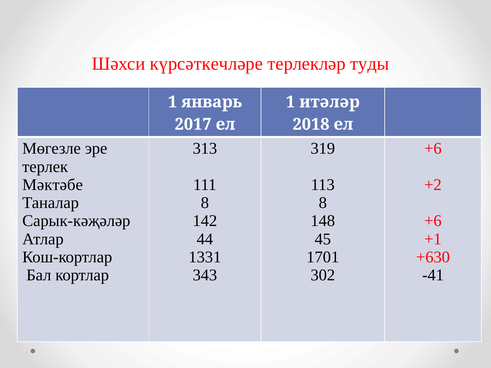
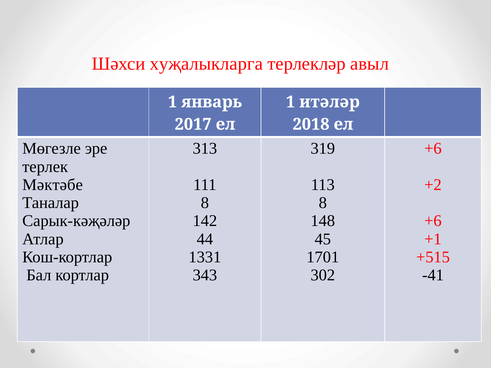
күрсәткечләре: күрсәткечләре -> хуҗалыкларга
туды: туды -> авыл
+630: +630 -> +515
